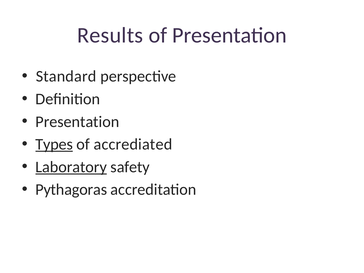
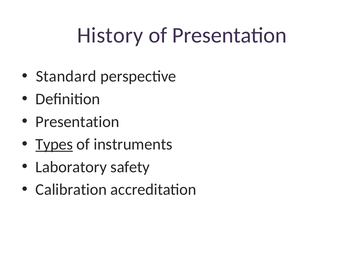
Results: Results -> History
accrediated: accrediated -> instruments
Laboratory underline: present -> none
Pythagoras: Pythagoras -> Calibration
